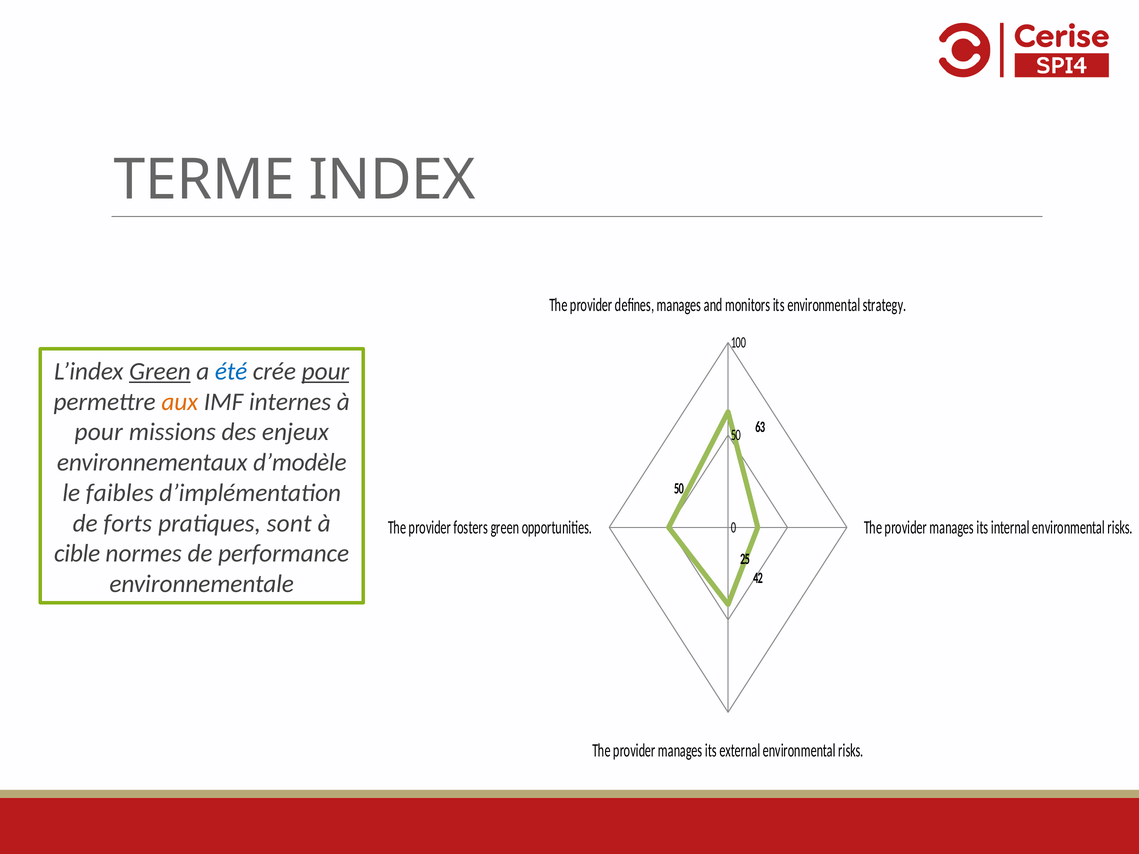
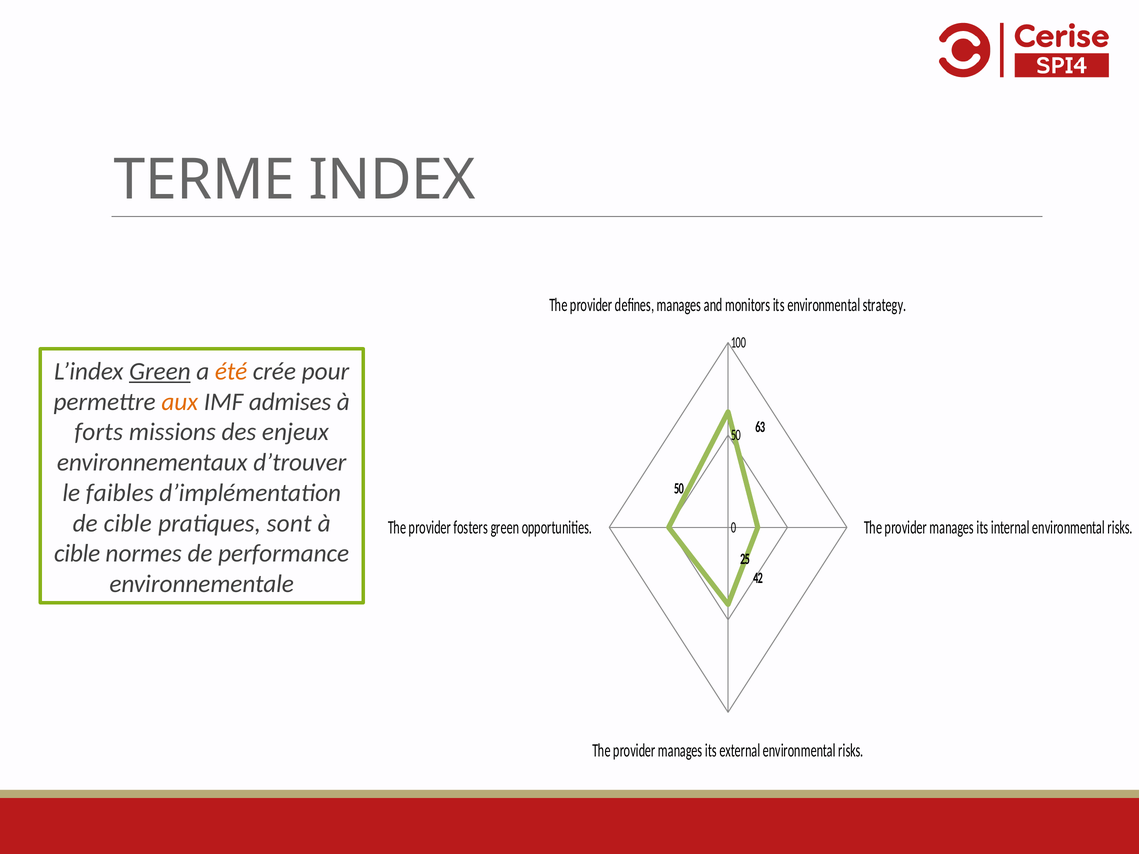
été colour: blue -> orange
pour at (326, 372) underline: present -> none
internes: internes -> admises
pour at (99, 432): pour -> forts
d’modèle: d’modèle -> d’trouver
de forts: forts -> cible
